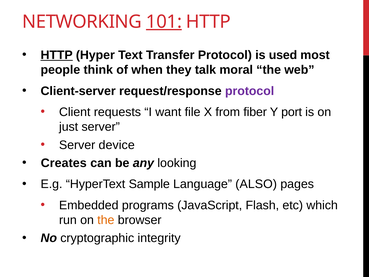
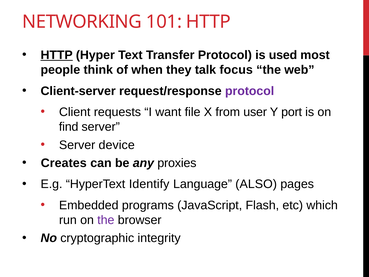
101 underline: present -> none
moral: moral -> focus
fiber: fiber -> user
just: just -> find
looking: looking -> proxies
Sample: Sample -> Identify
the at (106, 220) colour: orange -> purple
